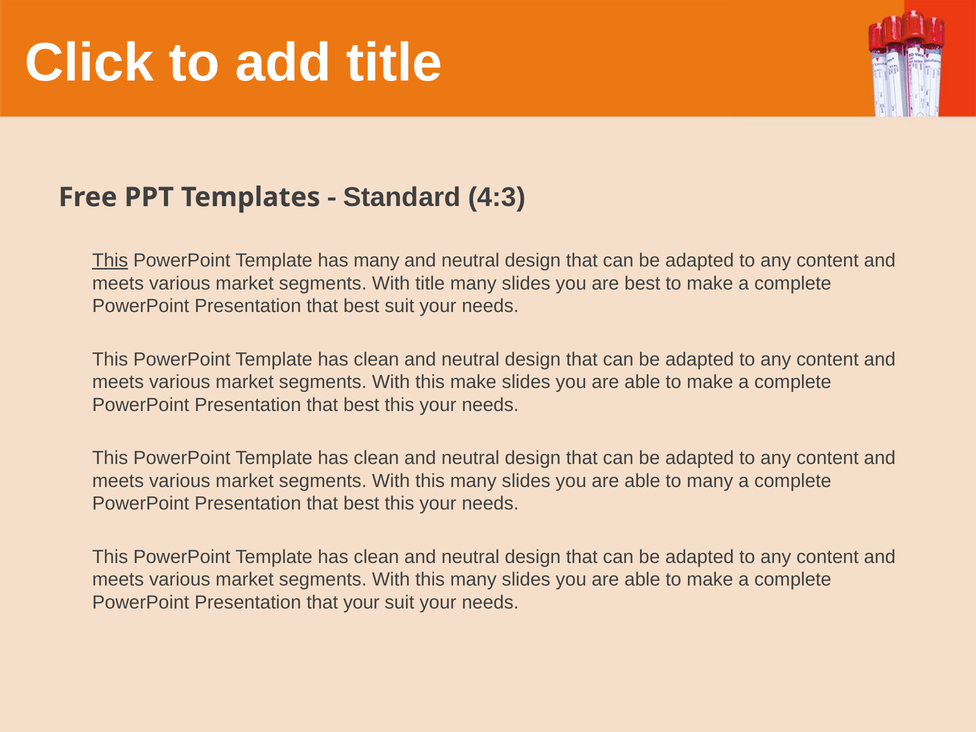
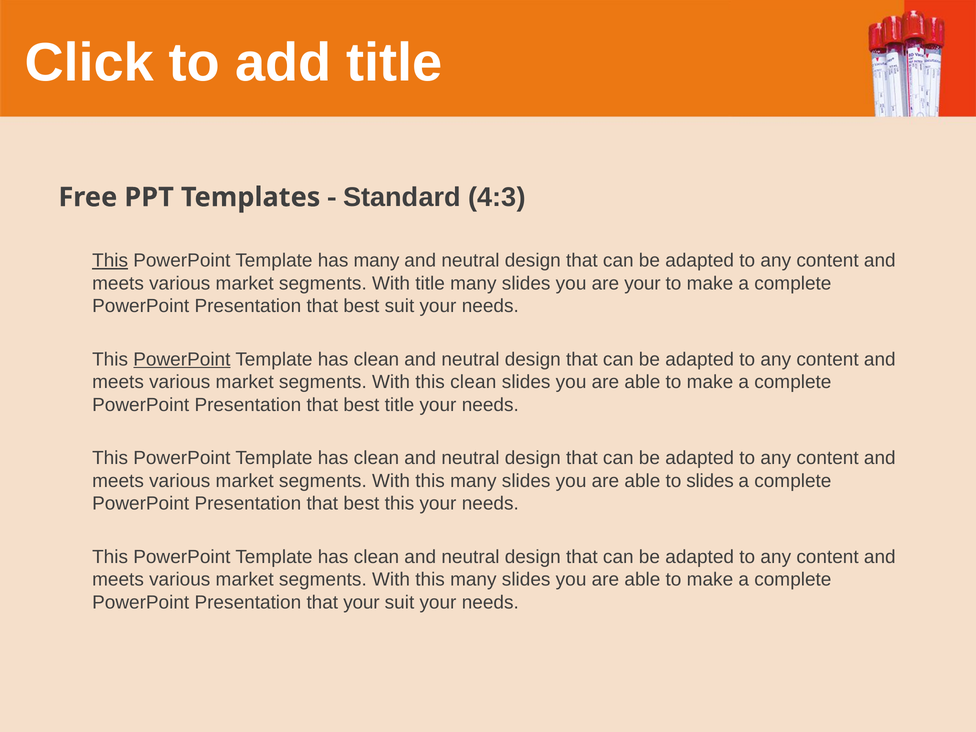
are best: best -> your
PowerPoint at (182, 359) underline: none -> present
this make: make -> clean
this at (399, 405): this -> title
to many: many -> slides
